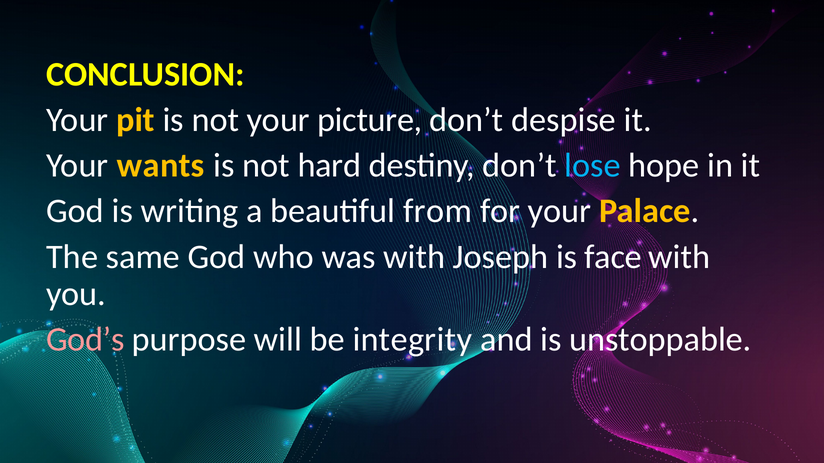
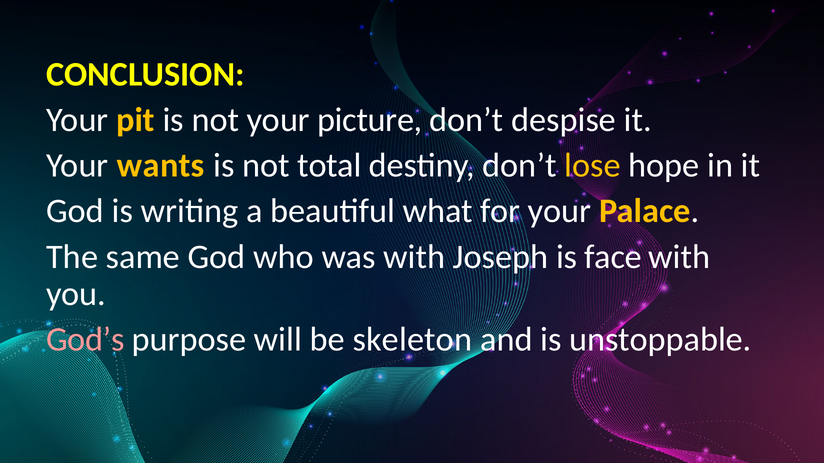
hard: hard -> total
lose colour: light blue -> yellow
from: from -> what
integrity: integrity -> skeleton
